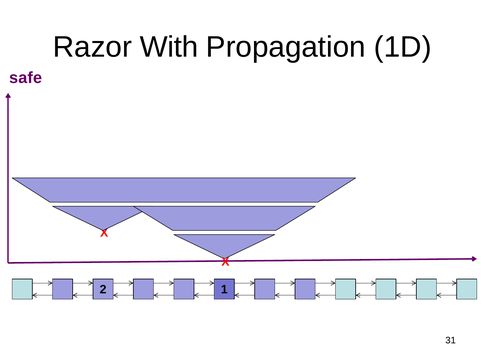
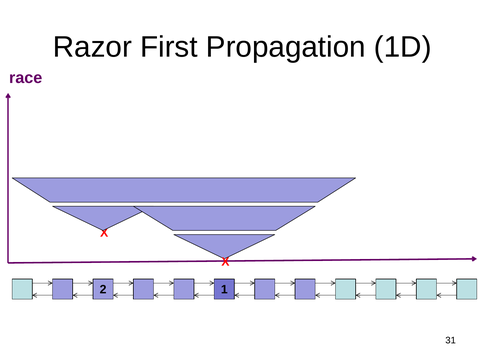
With: With -> First
safe: safe -> race
